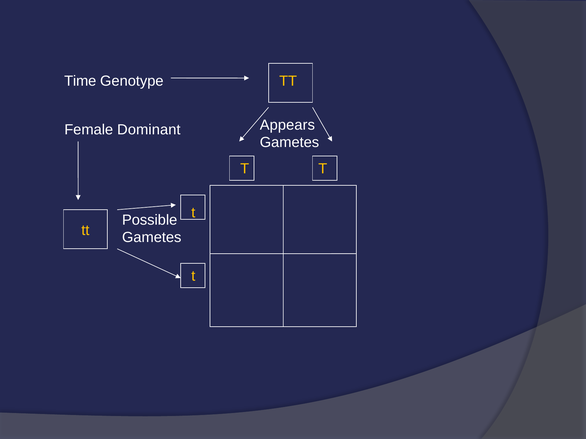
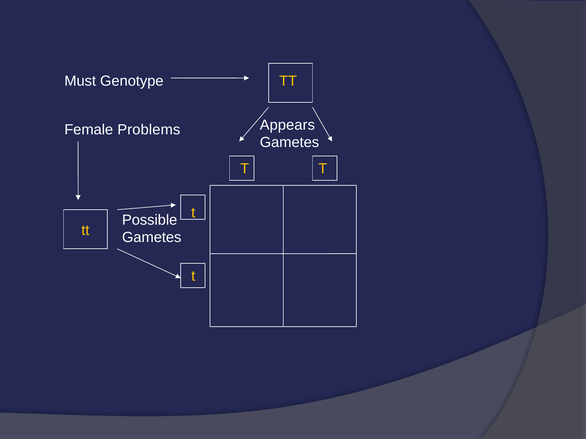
Time: Time -> Must
Dominant: Dominant -> Problems
